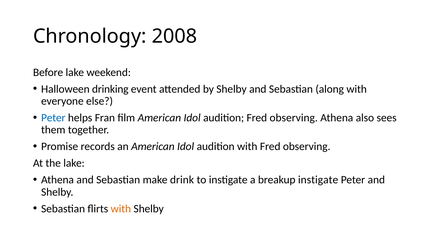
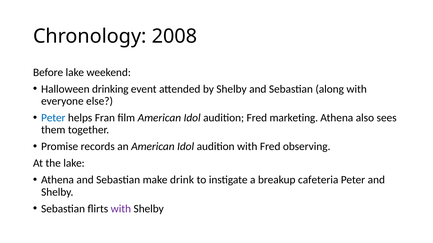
audition Fred observing: observing -> marketing
breakup instigate: instigate -> cafeteria
with at (121, 209) colour: orange -> purple
